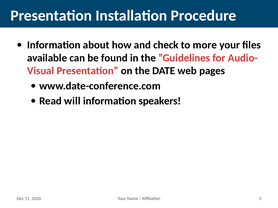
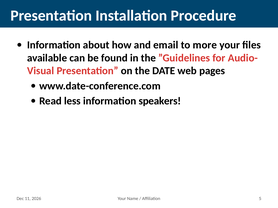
check: check -> email
will: will -> less
